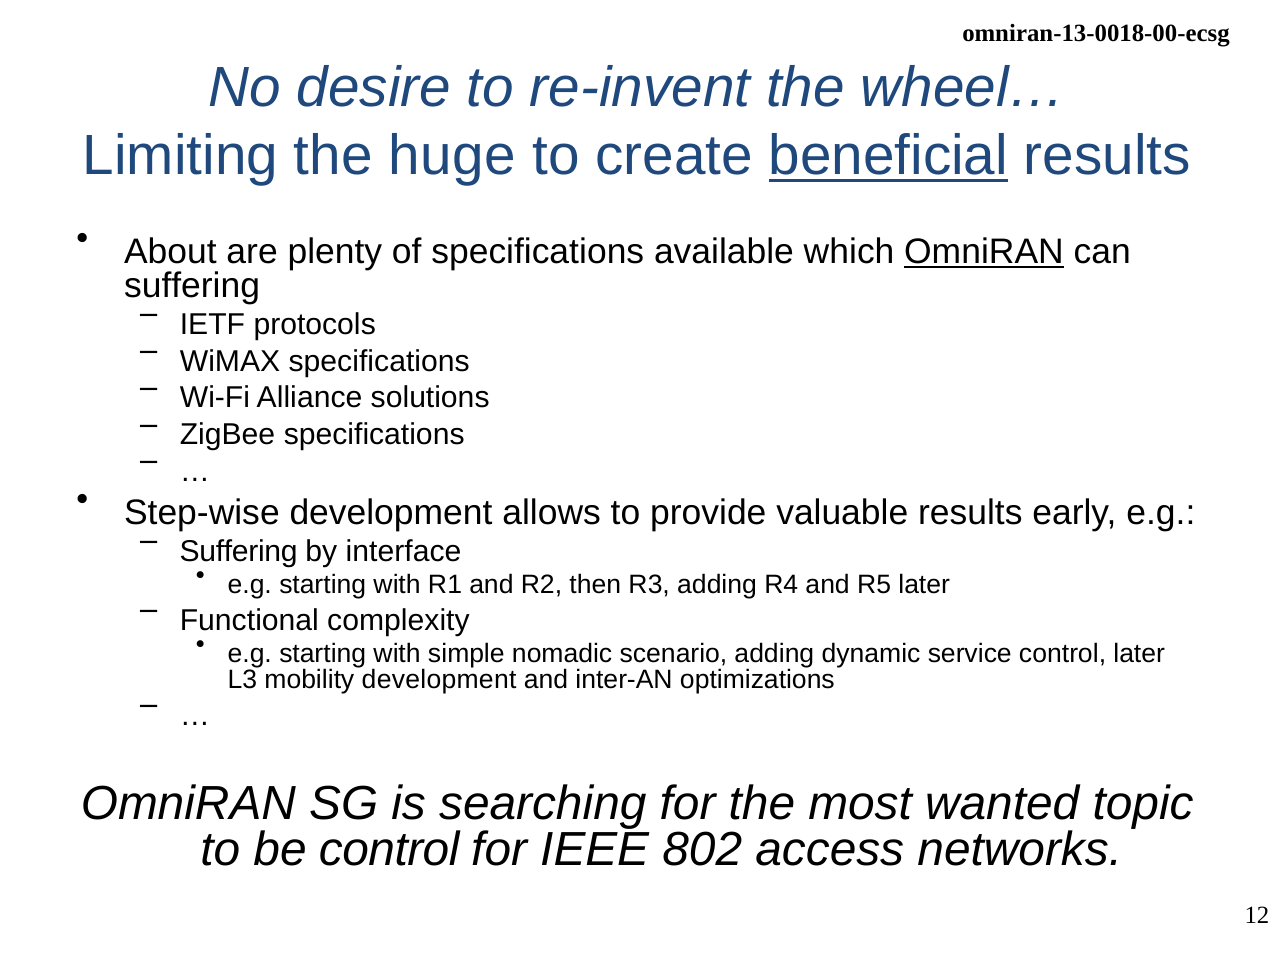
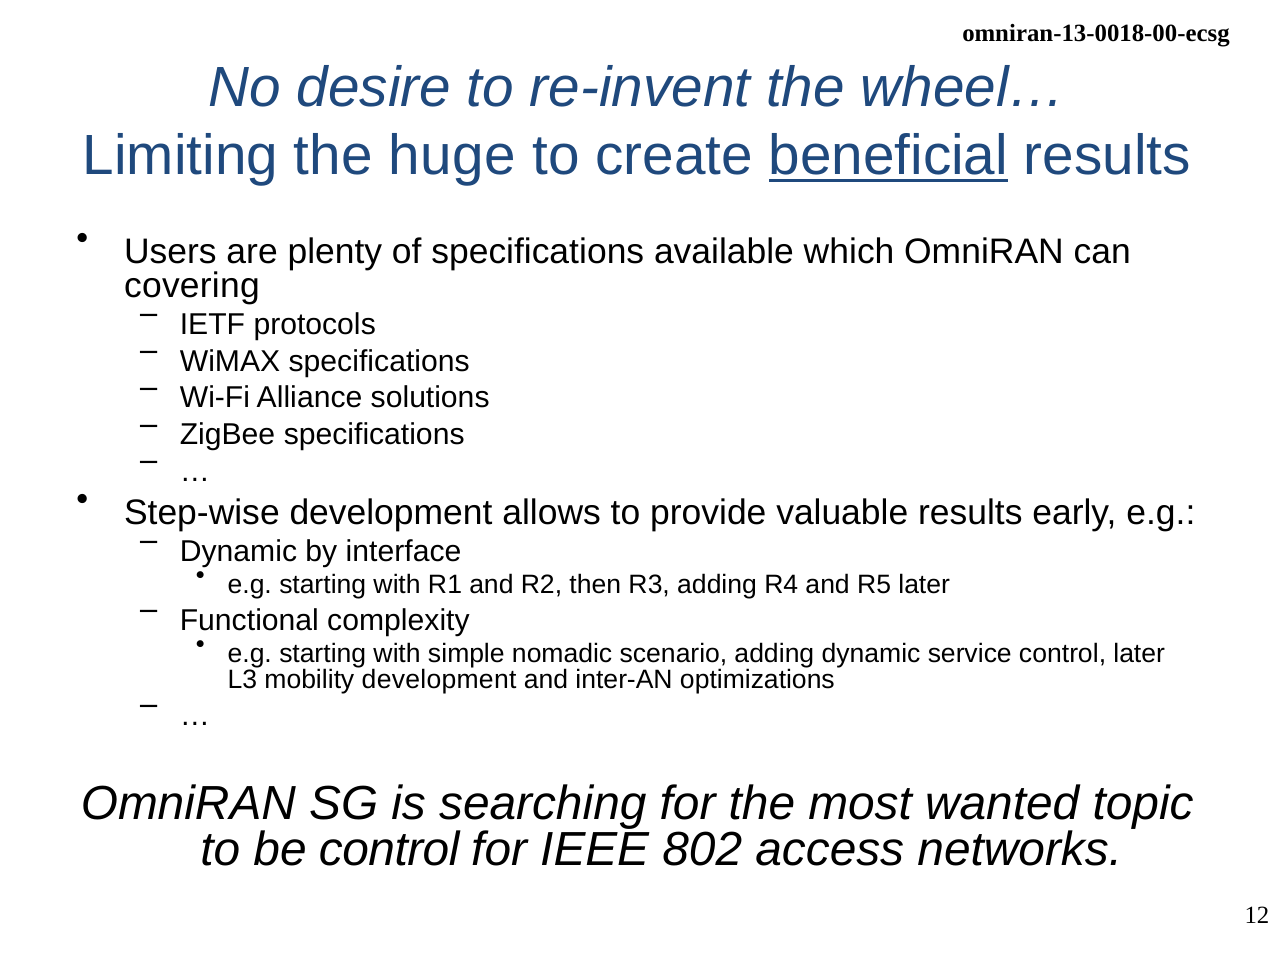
About: About -> Users
OmniRAN at (984, 252) underline: present -> none
suffering at (192, 286): suffering -> covering
Suffering at (239, 552): Suffering -> Dynamic
